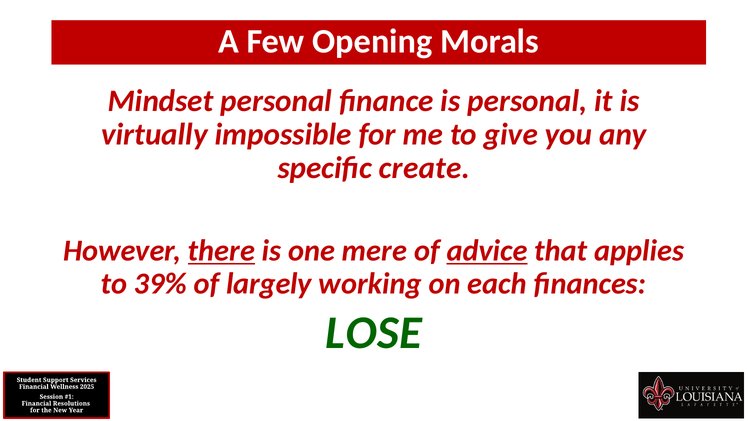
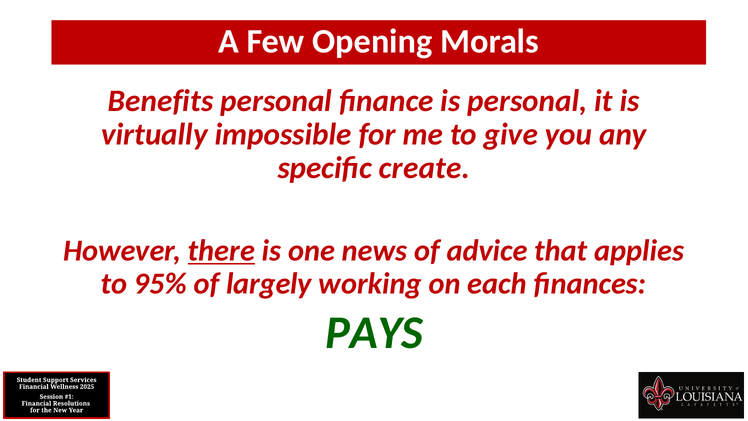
Mindset: Mindset -> Benefits
mere: mere -> news
advice underline: present -> none
39%: 39% -> 95%
LOSE: LOSE -> PAYS
